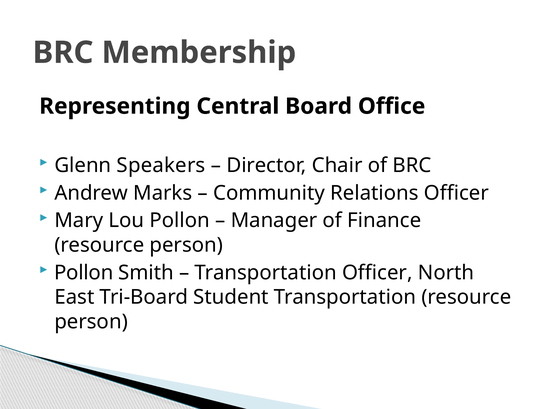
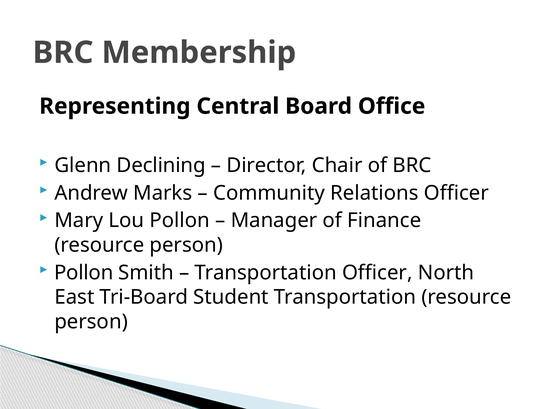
Speakers: Speakers -> Declining
